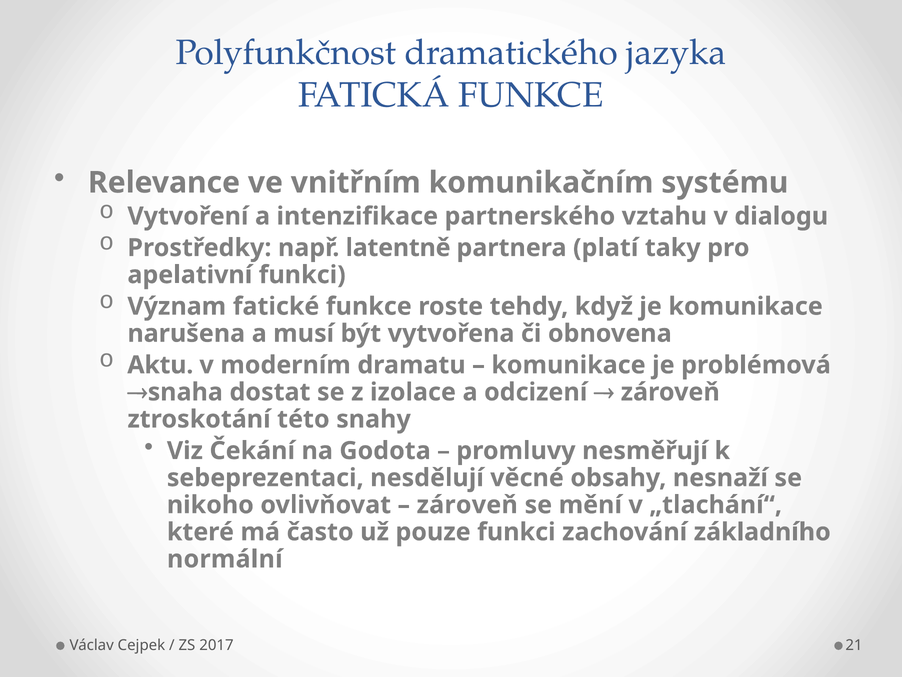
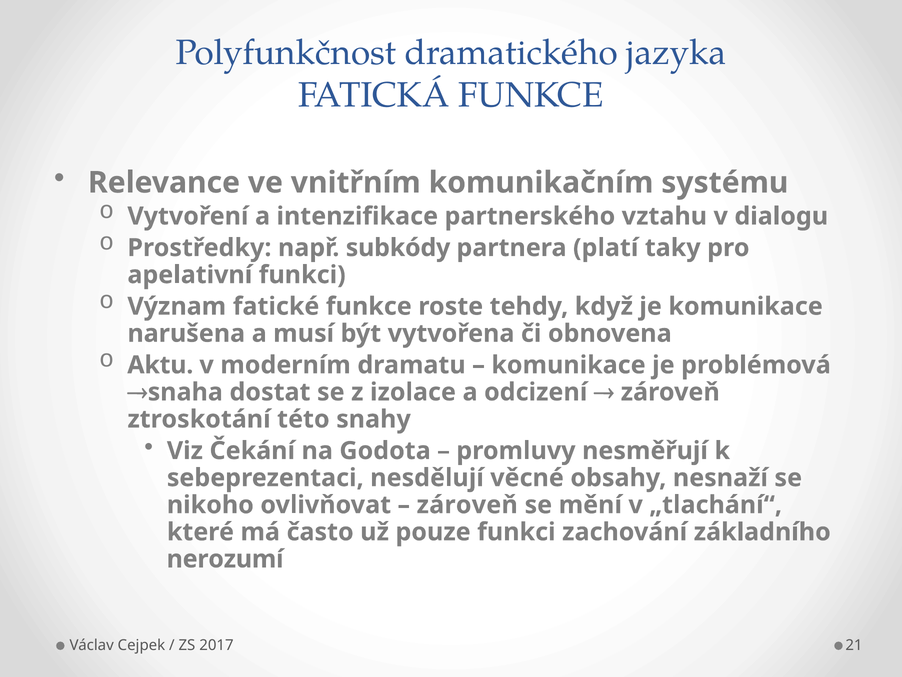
latentně: latentně -> subkódy
normální: normální -> nerozumí
